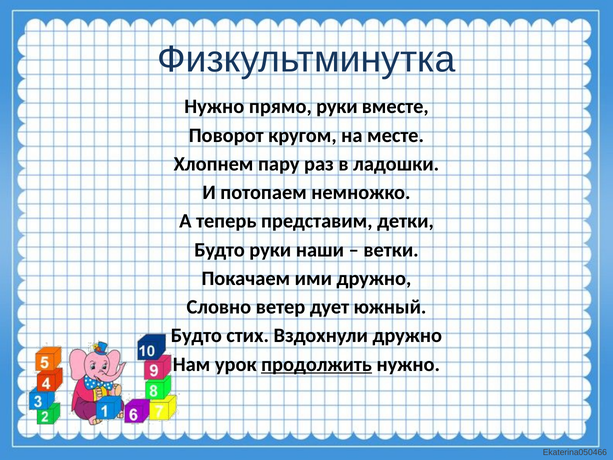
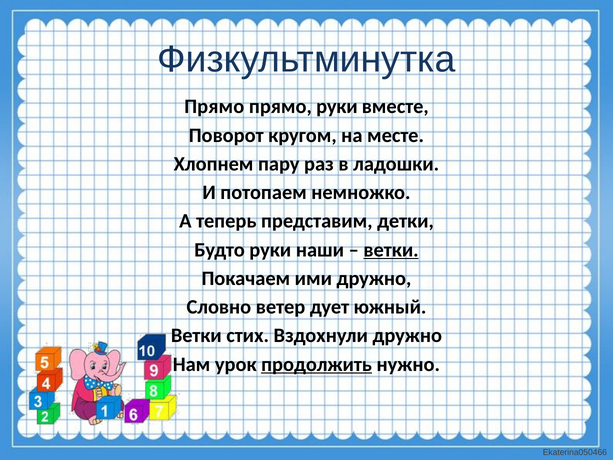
Нужно at (214, 107): Нужно -> Прямо
ветки at (391, 250) underline: none -> present
Будто at (196, 335): Будто -> Ветки
